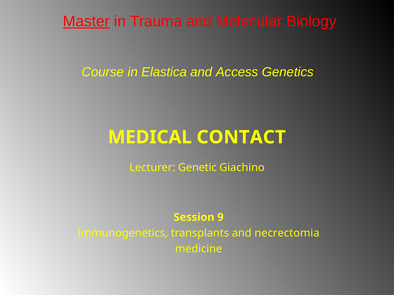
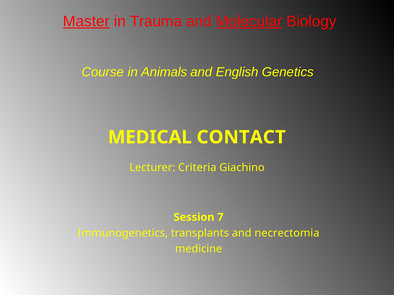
Molecular underline: none -> present
Elastica: Elastica -> Animals
Access: Access -> English
Genetic: Genetic -> Criteria
9: 9 -> 7
